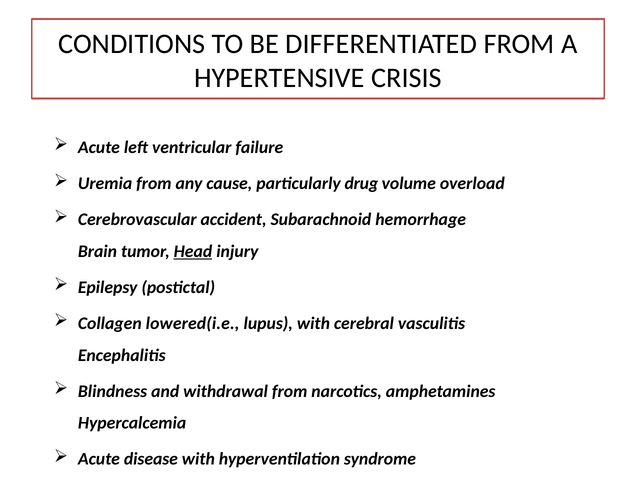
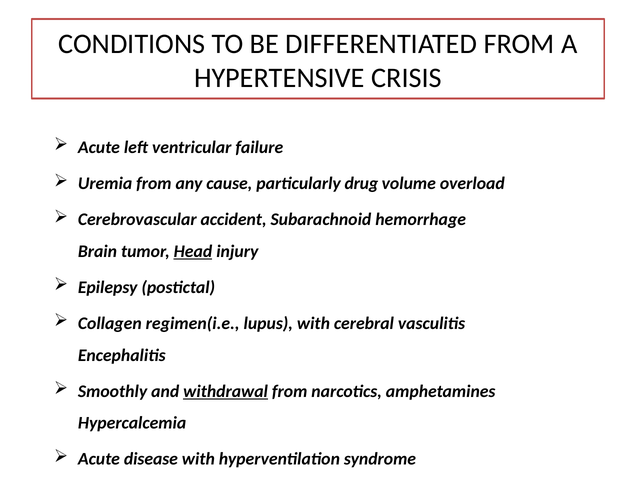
lowered(i.e: lowered(i.e -> regimen(i.e
Blindness: Blindness -> Smoothly
withdrawal underline: none -> present
